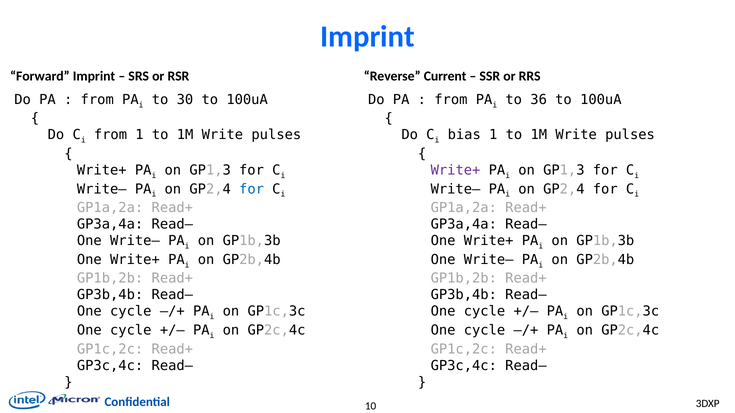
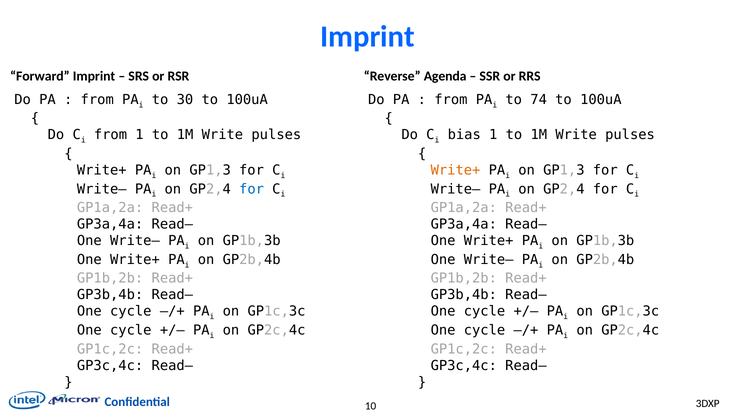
Current: Current -> Agenda
36: 36 -> 74
Write+ at (456, 170) colour: purple -> orange
